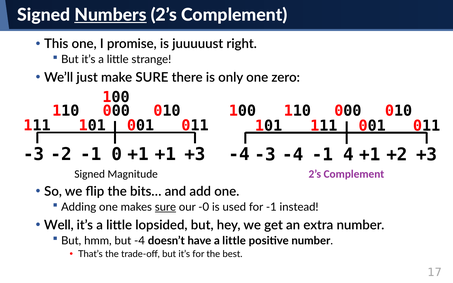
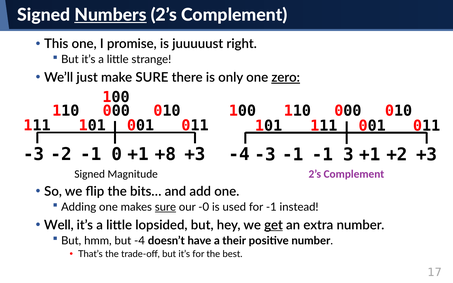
zero underline: none -> present
+1 at (165, 155): +1 -> +8
-4 at (293, 155): -4 -> -1
4: 4 -> 3
get underline: none -> present
have a little: little -> their
